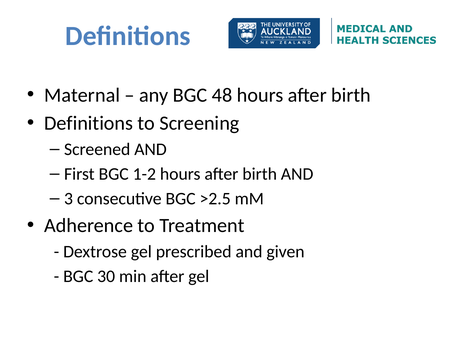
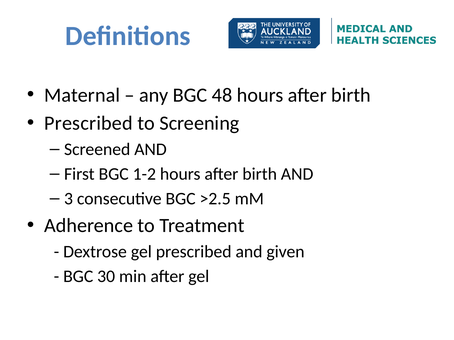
Definitions at (89, 123): Definitions -> Prescribed
